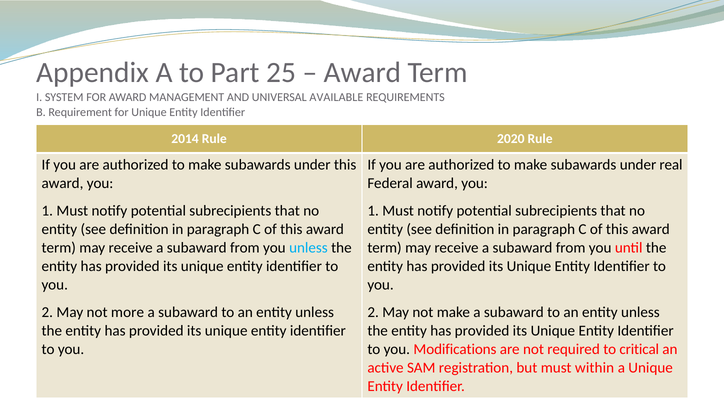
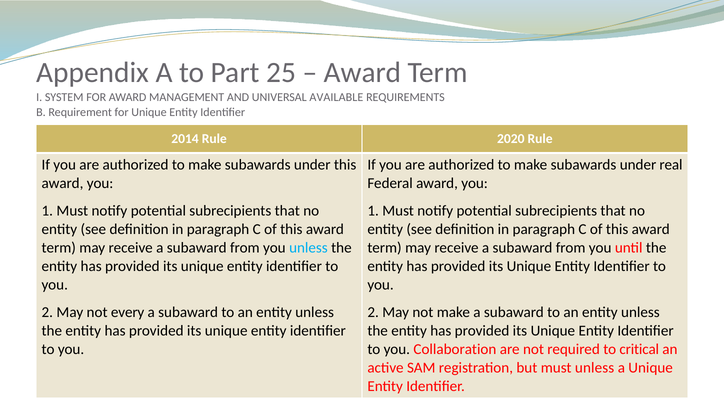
more: more -> every
Modifications: Modifications -> Collaboration
must within: within -> unless
